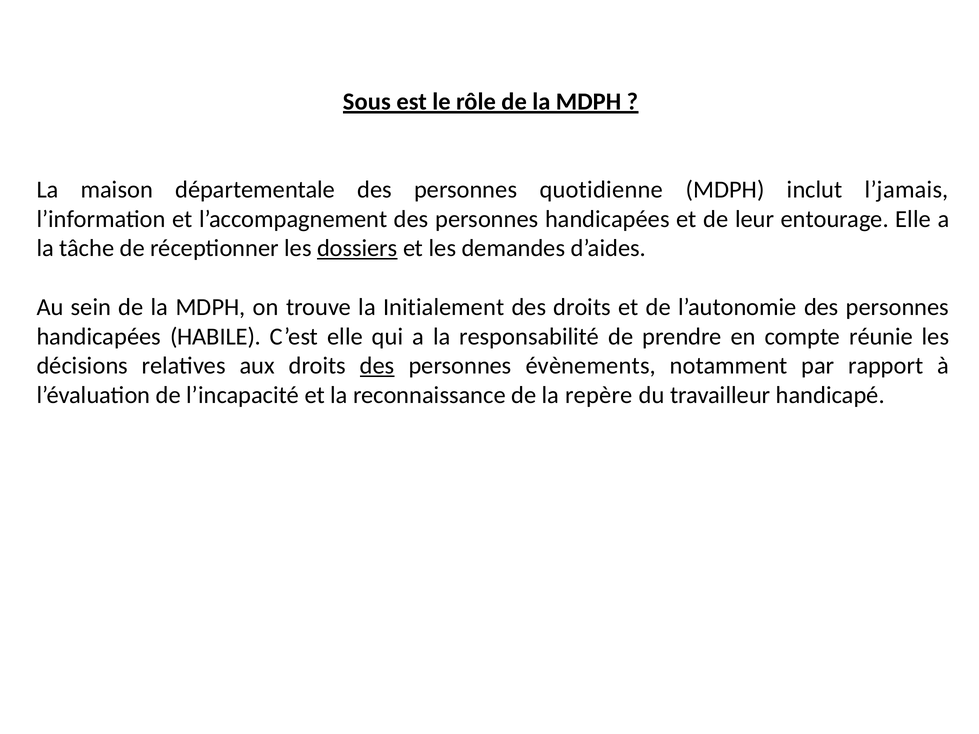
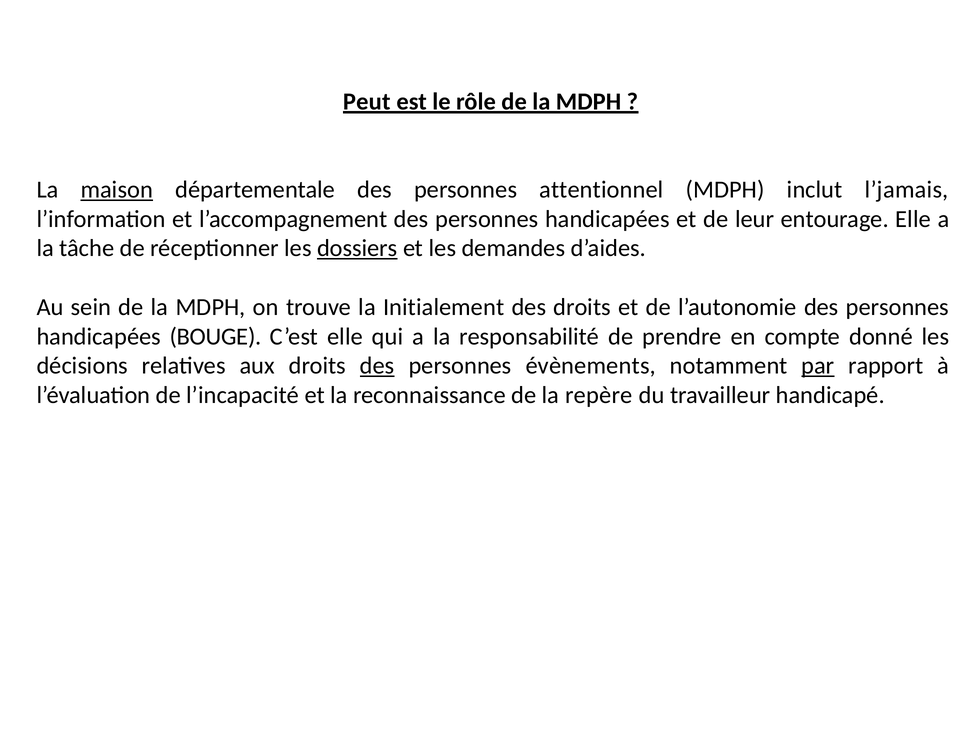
Sous: Sous -> Peut
maison underline: none -> present
quotidienne: quotidienne -> attentionnel
HABILE: HABILE -> BOUGE
réunie: réunie -> donné
par underline: none -> present
